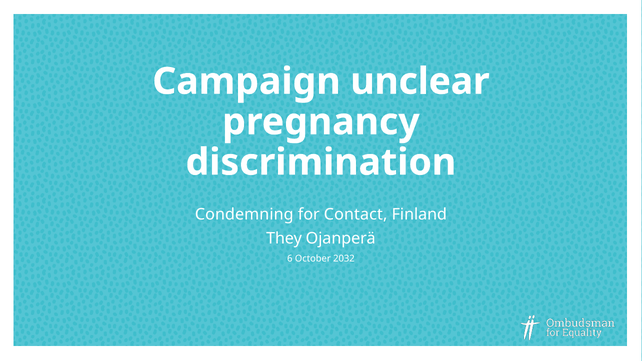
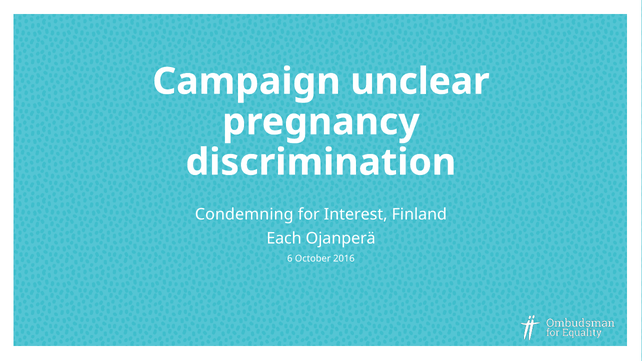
Contact: Contact -> Interest
They: They -> Each
2032: 2032 -> 2016
